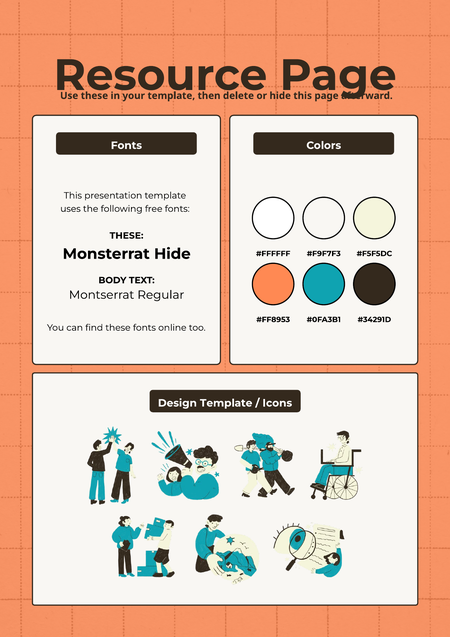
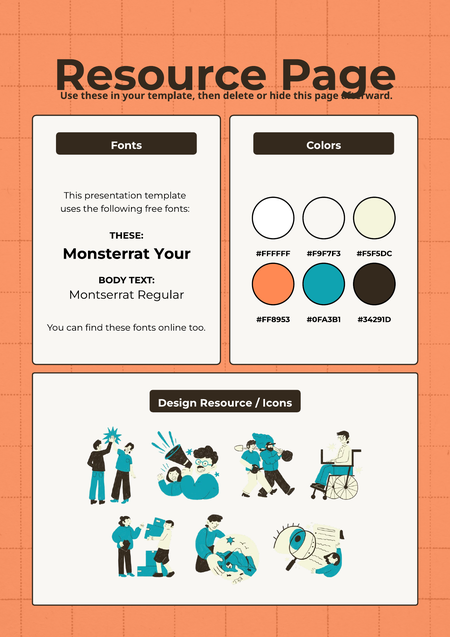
Monsterrat Hide: Hide -> Your
Design Template: Template -> Resource
